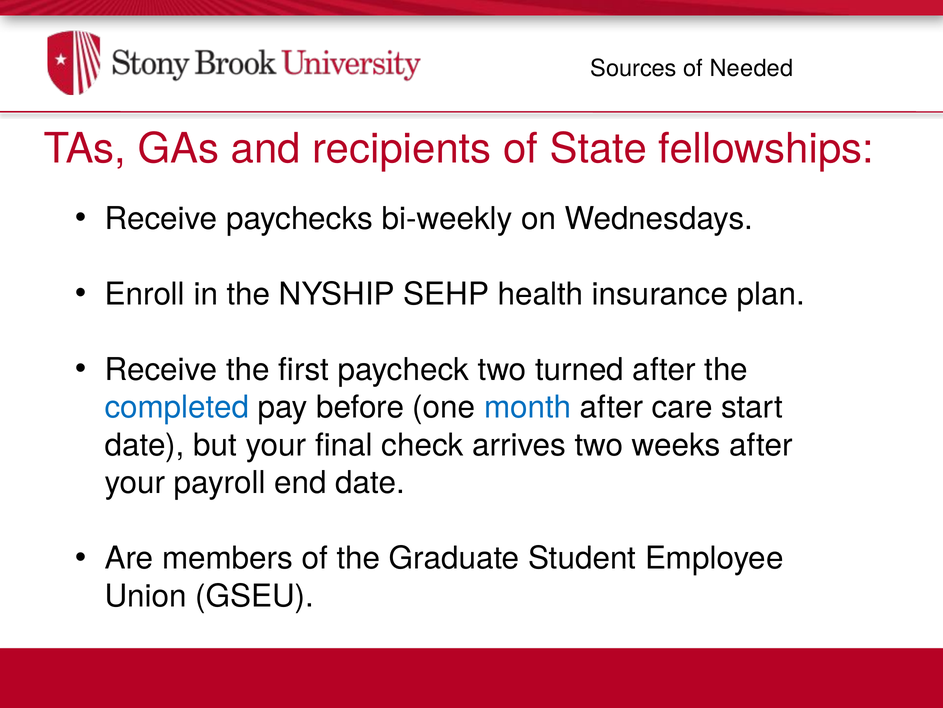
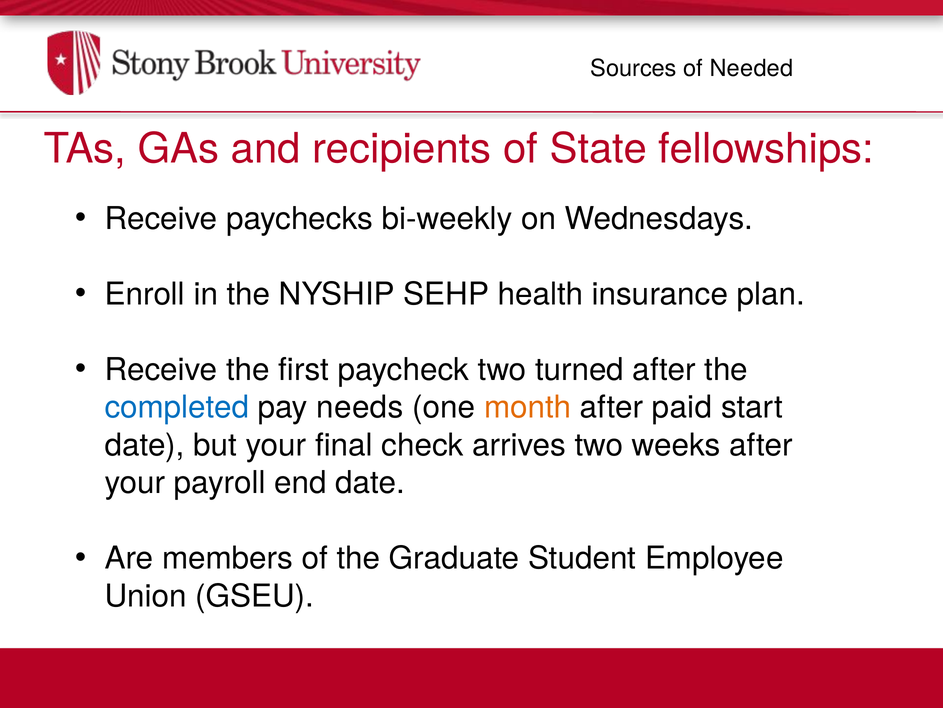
before: before -> needs
month colour: blue -> orange
care: care -> paid
